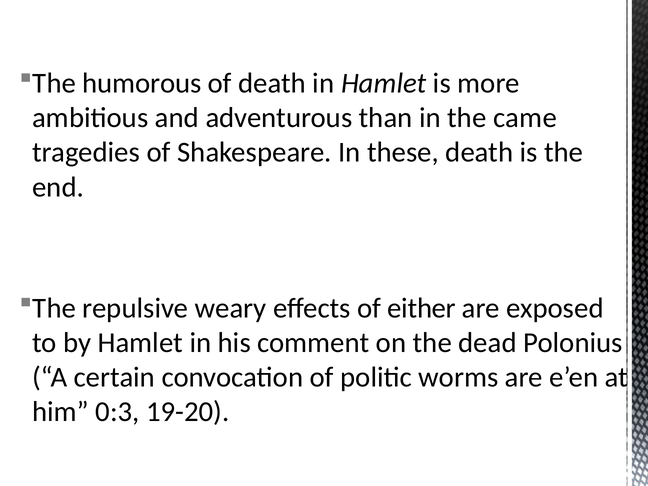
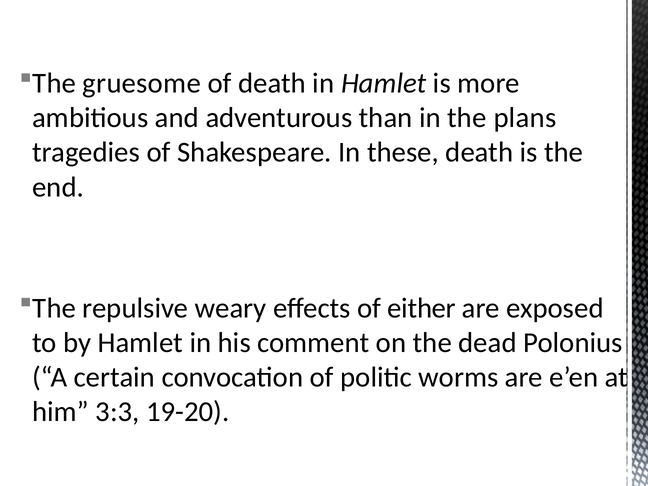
humorous: humorous -> gruesome
came: came -> plans
0:3: 0:3 -> 3:3
